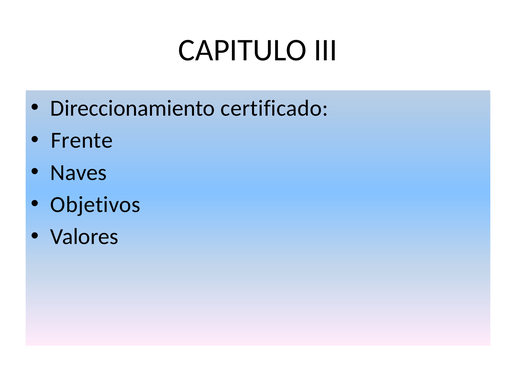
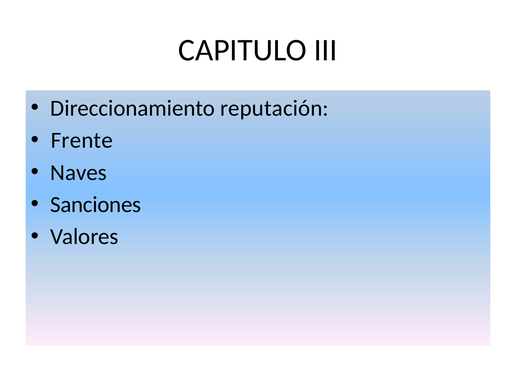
certificado: certificado -> reputación
Objetivos: Objetivos -> Sanciones
